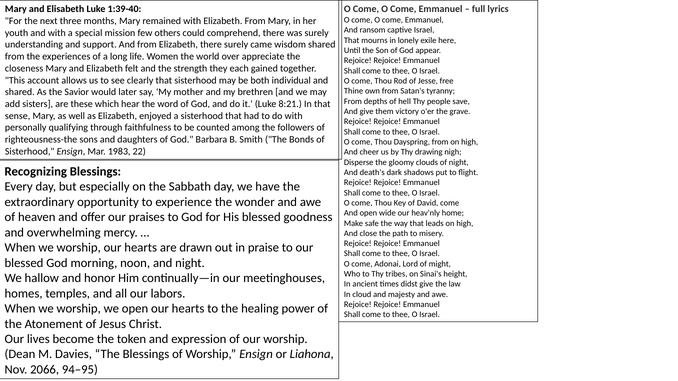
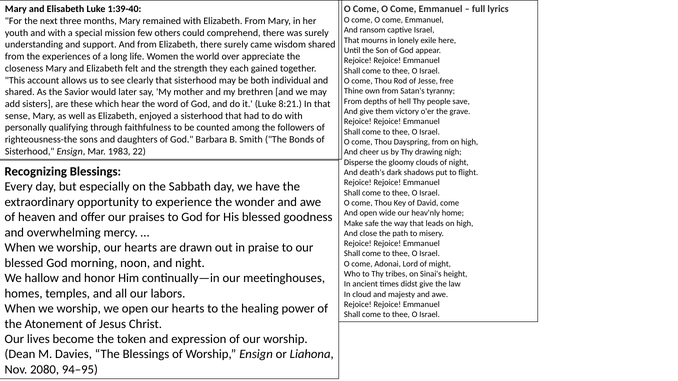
2066: 2066 -> 2080
